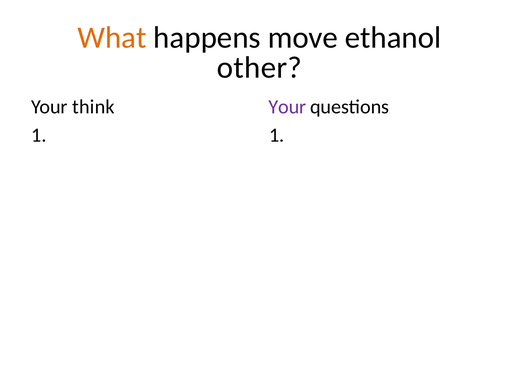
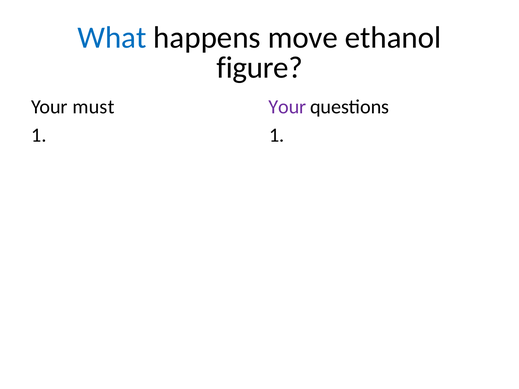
What colour: orange -> blue
other: other -> figure
think: think -> must
